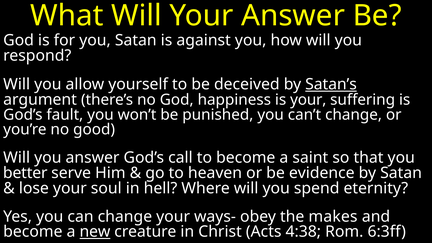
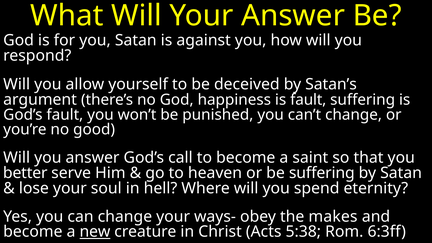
Satan’s underline: present -> none
is your: your -> fault
be evidence: evidence -> suffering
4:38: 4:38 -> 5:38
